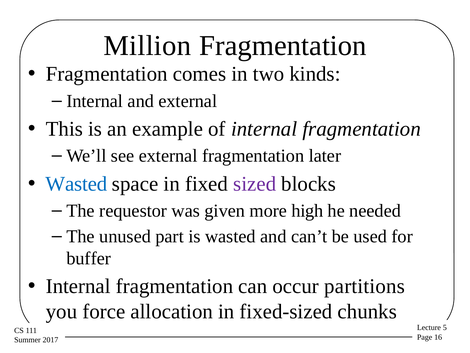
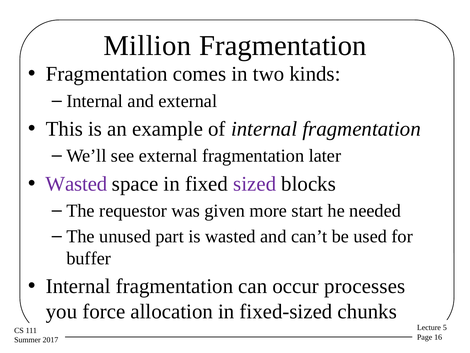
Wasted at (76, 184) colour: blue -> purple
high: high -> start
partitions: partitions -> processes
